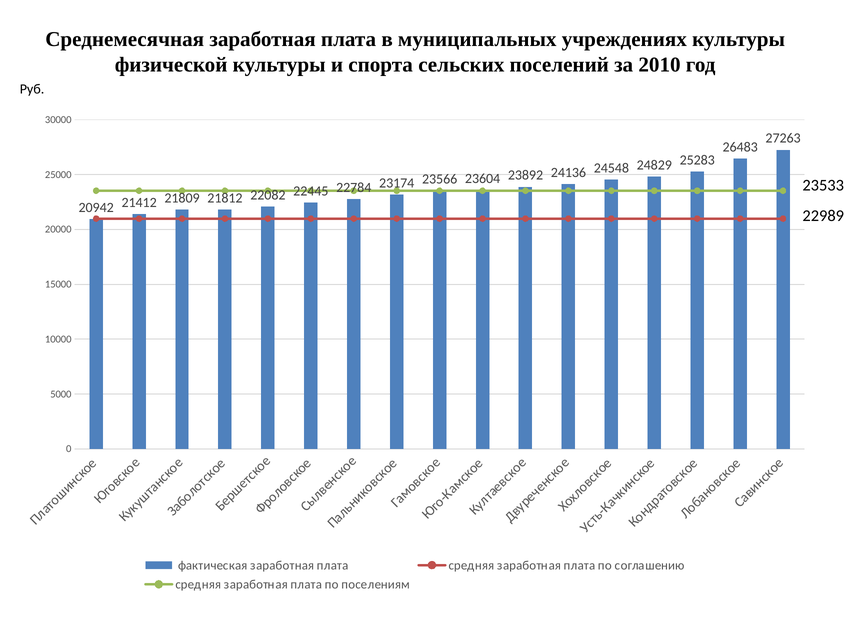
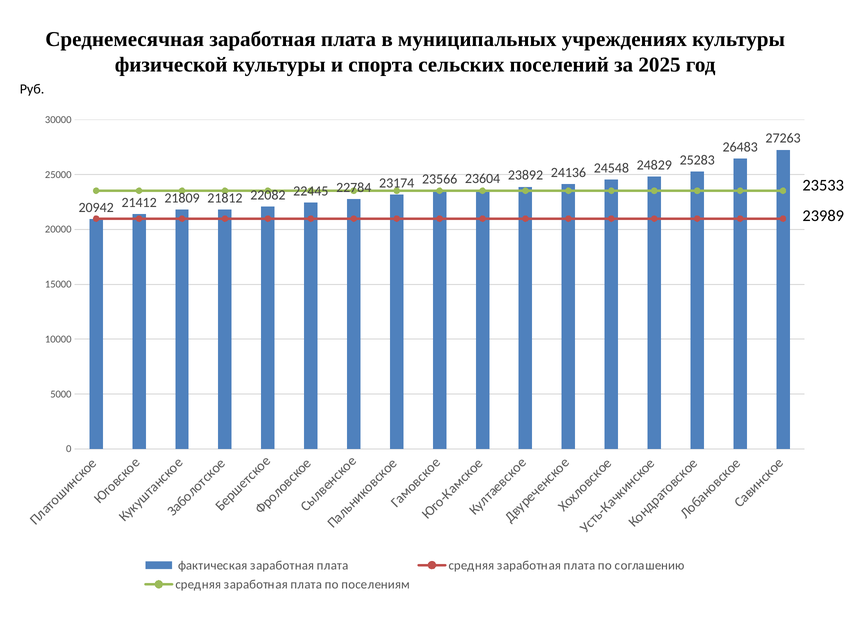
2010: 2010 -> 2025
22989: 22989 -> 23989
